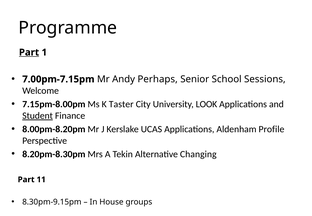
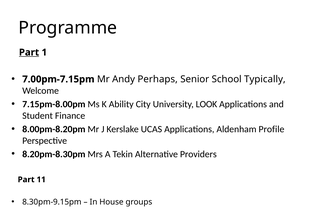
Sessions: Sessions -> Typically
Taster: Taster -> Ability
Student underline: present -> none
Changing: Changing -> Providers
